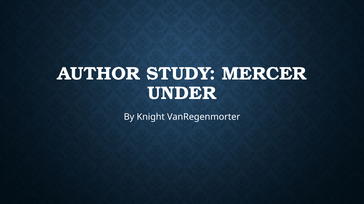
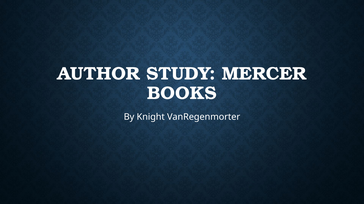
UNDER: UNDER -> BOOKS
